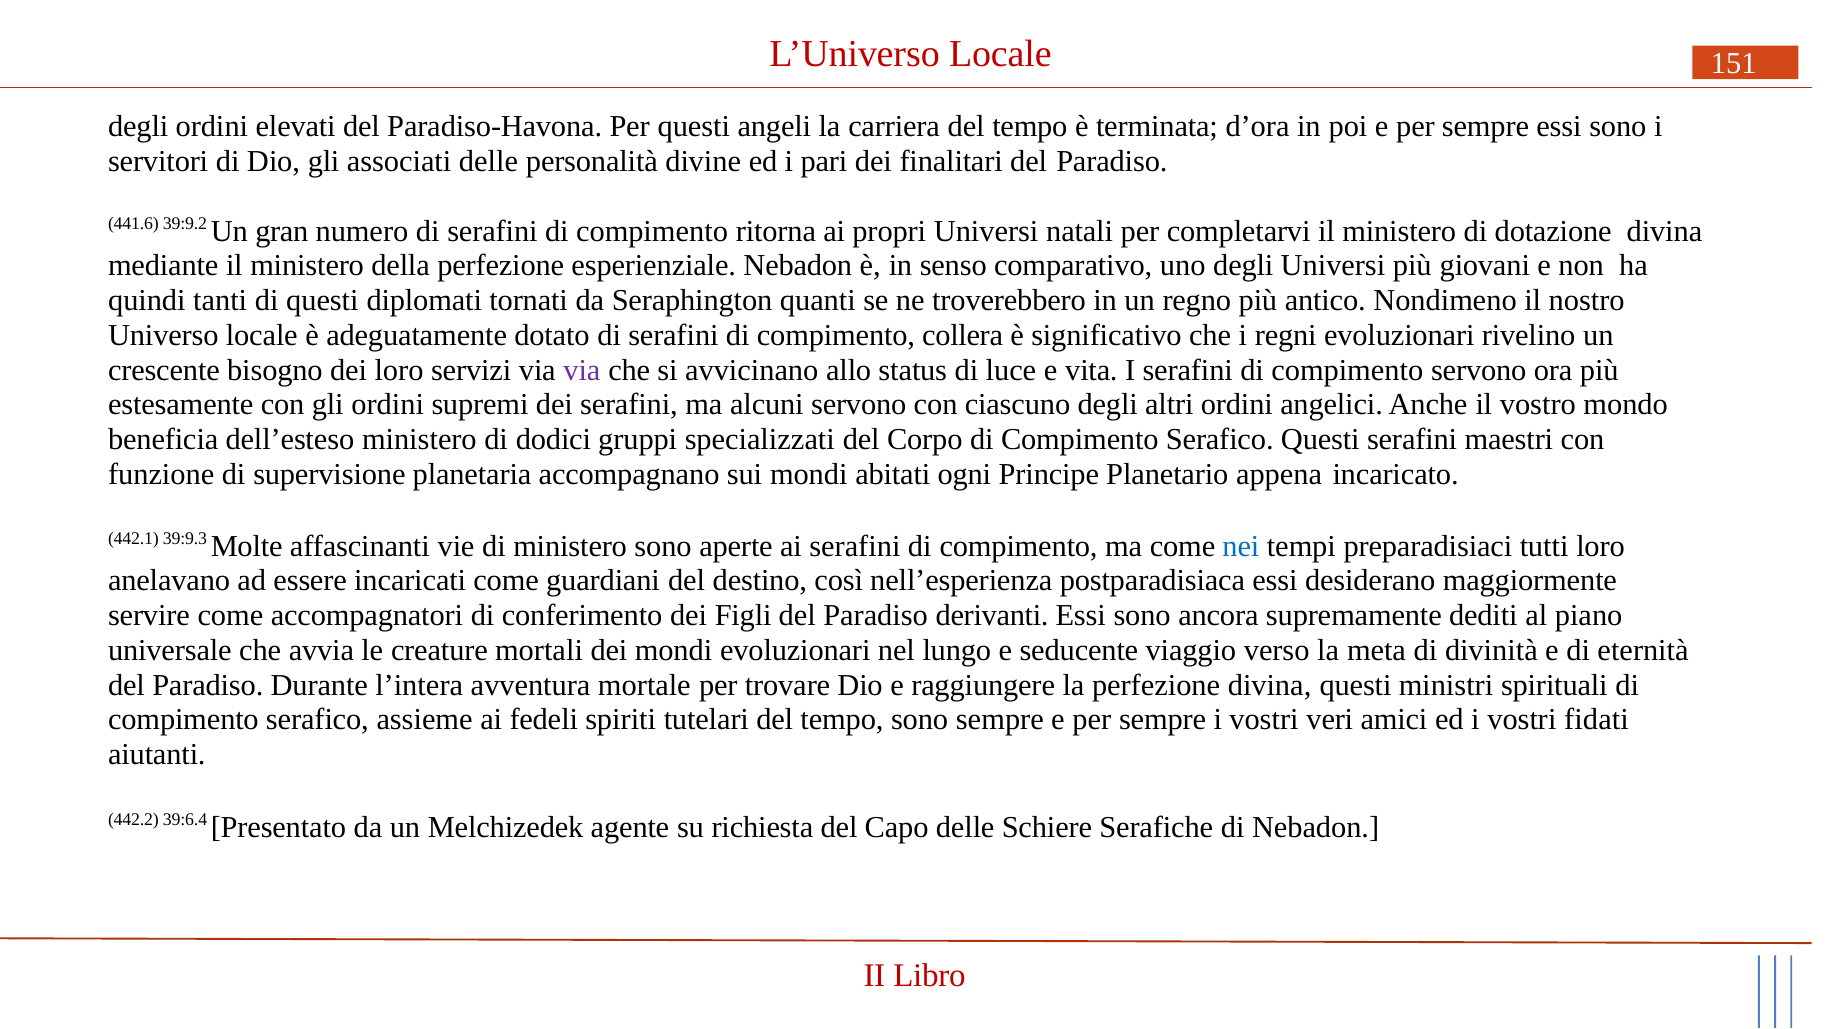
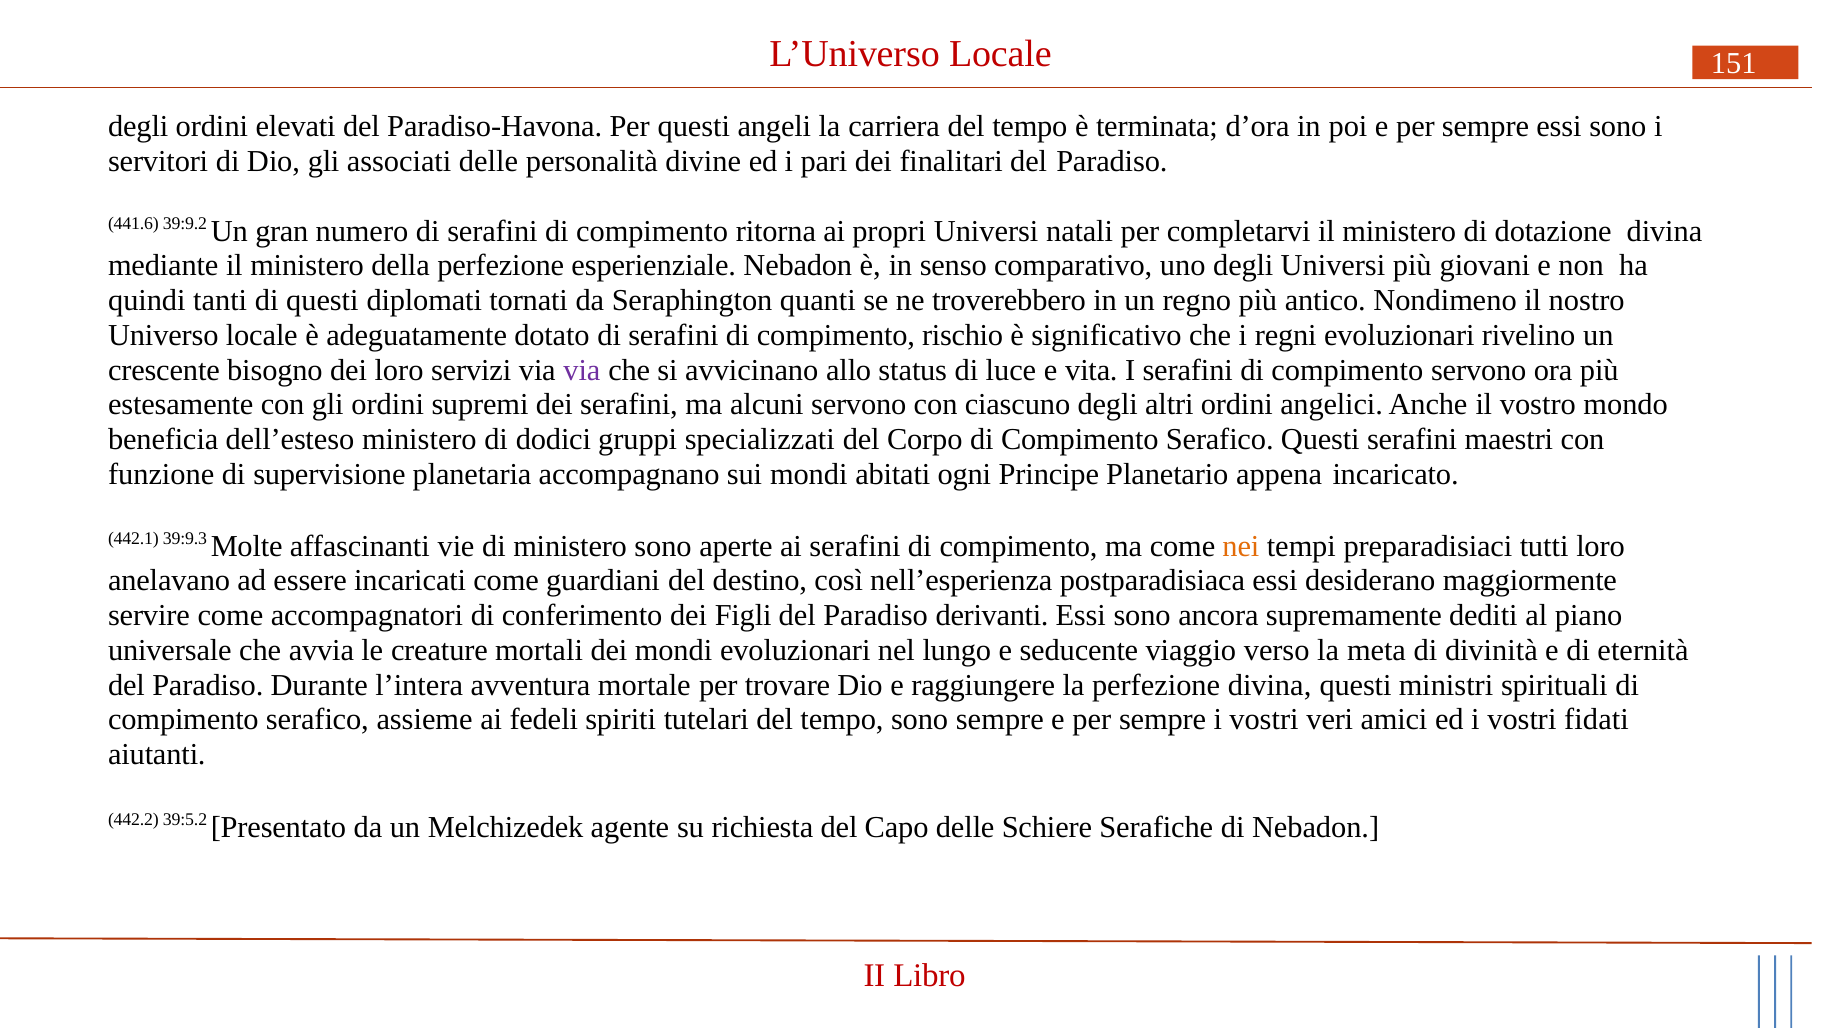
collera: collera -> rischio
nei colour: blue -> orange
39:6.4: 39:6.4 -> 39:5.2
